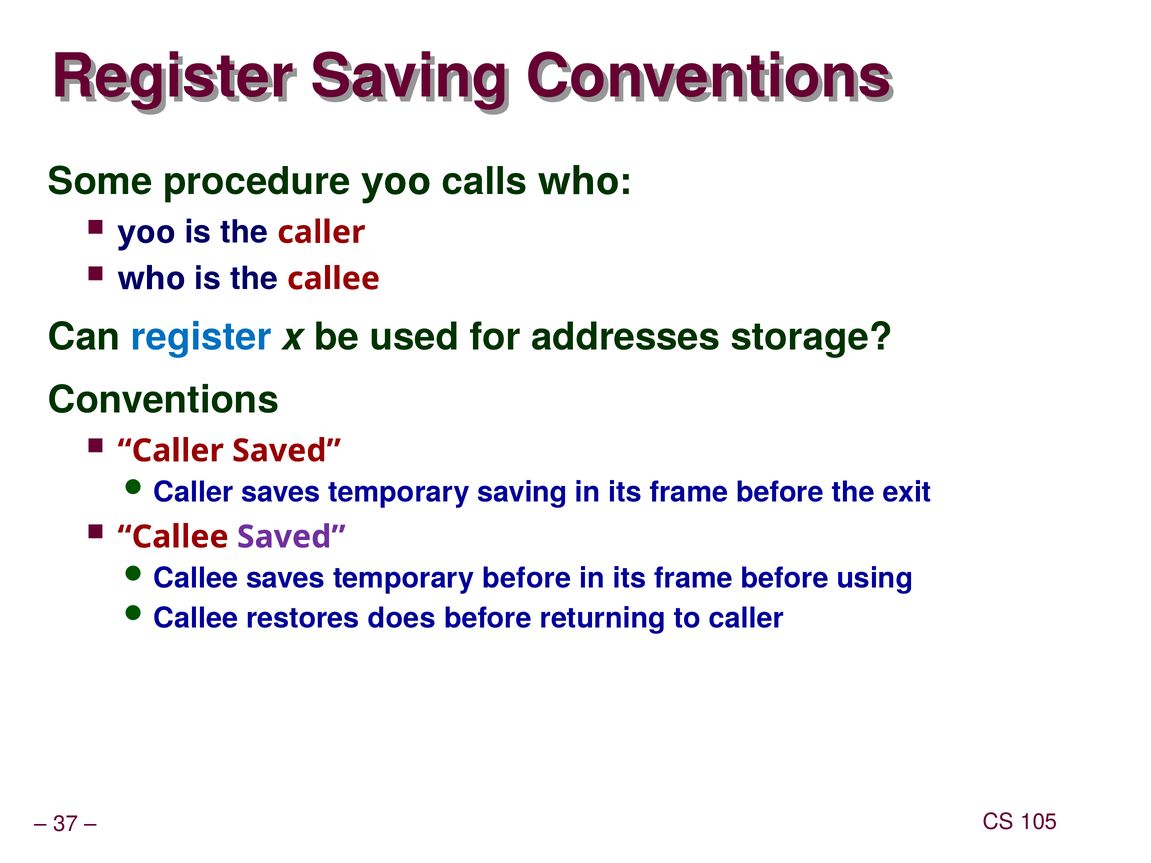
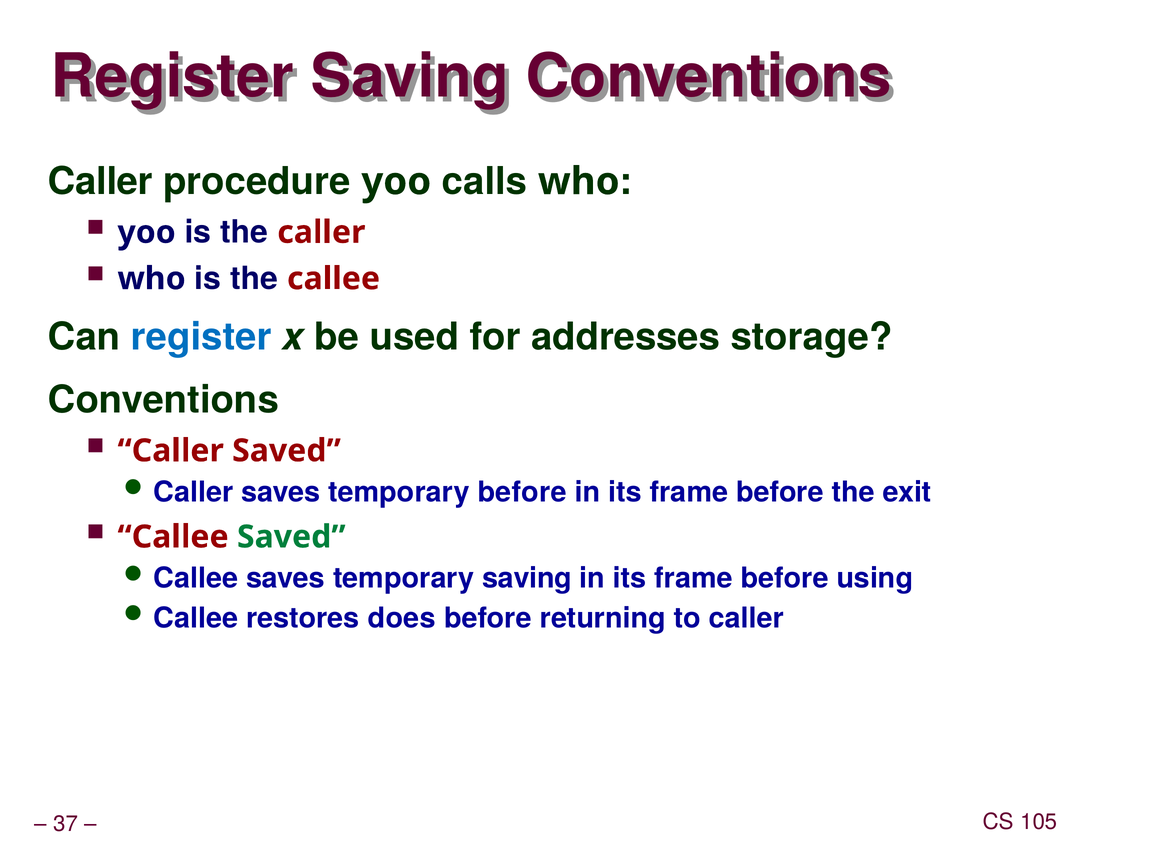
Some at (100, 182): Some -> Caller
temporary saving: saving -> before
Saved at (291, 537) colour: purple -> green
temporary before: before -> saving
